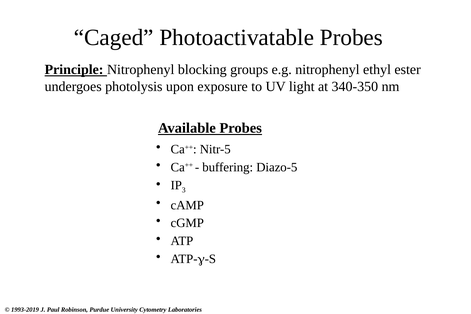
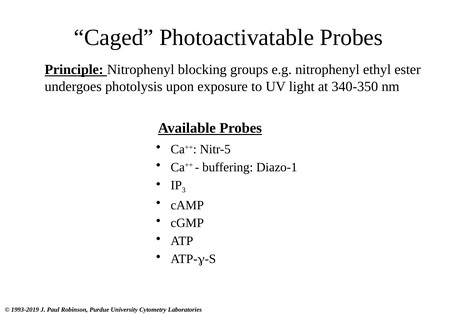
Diazo-5: Diazo-5 -> Diazo-1
